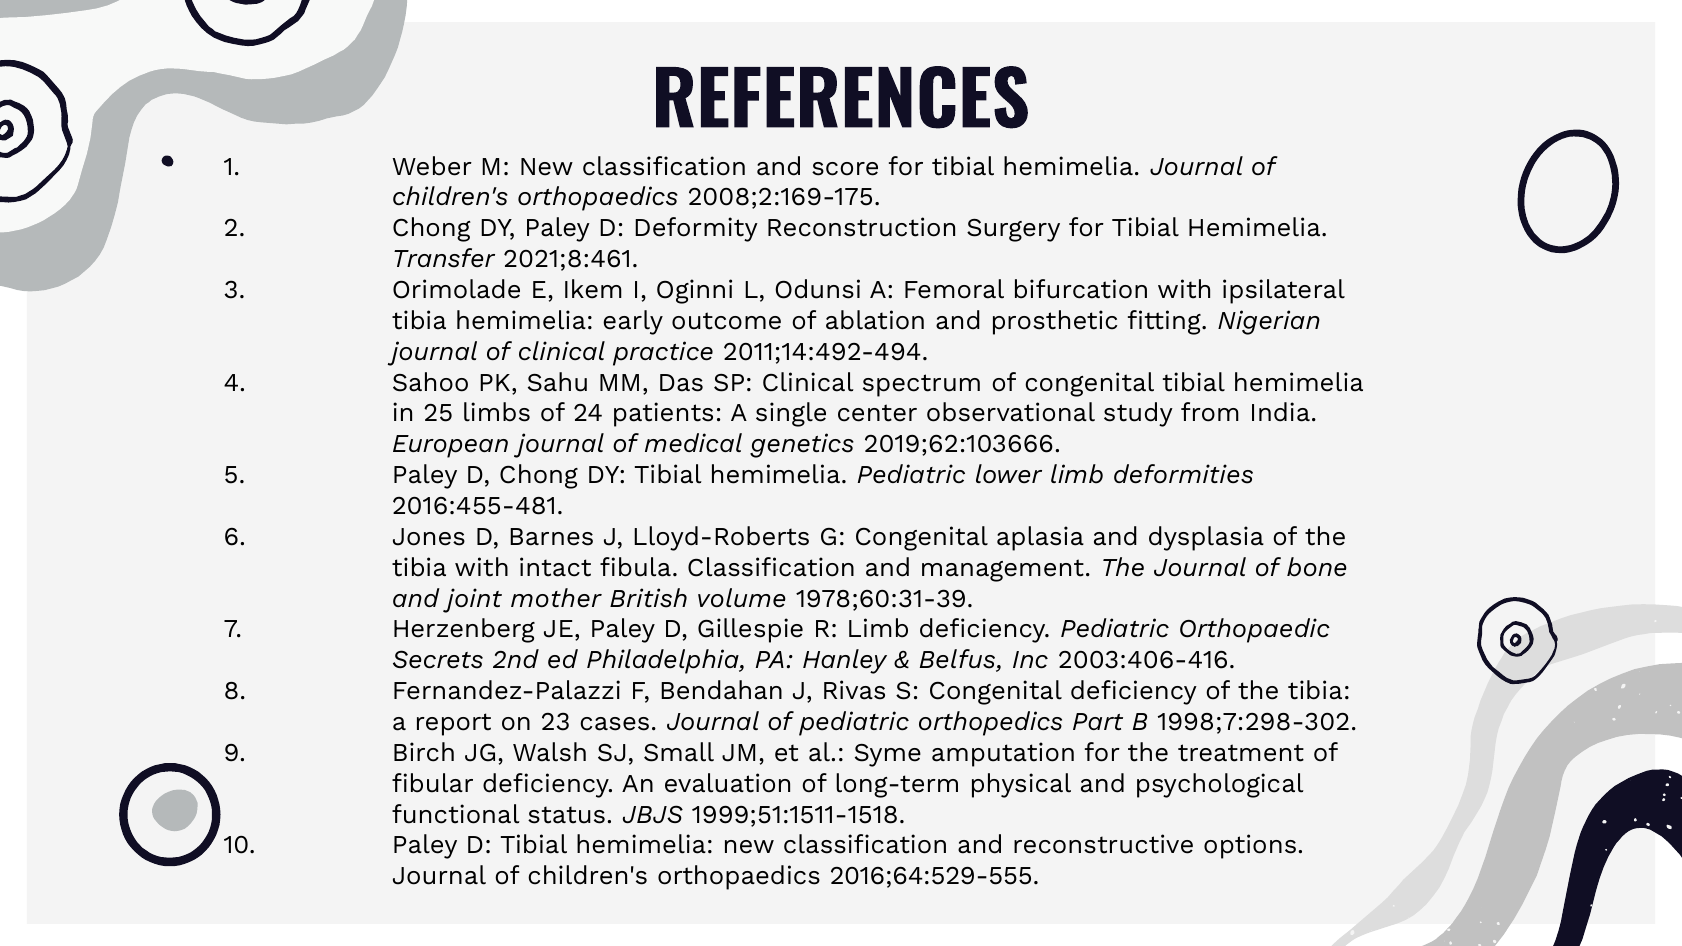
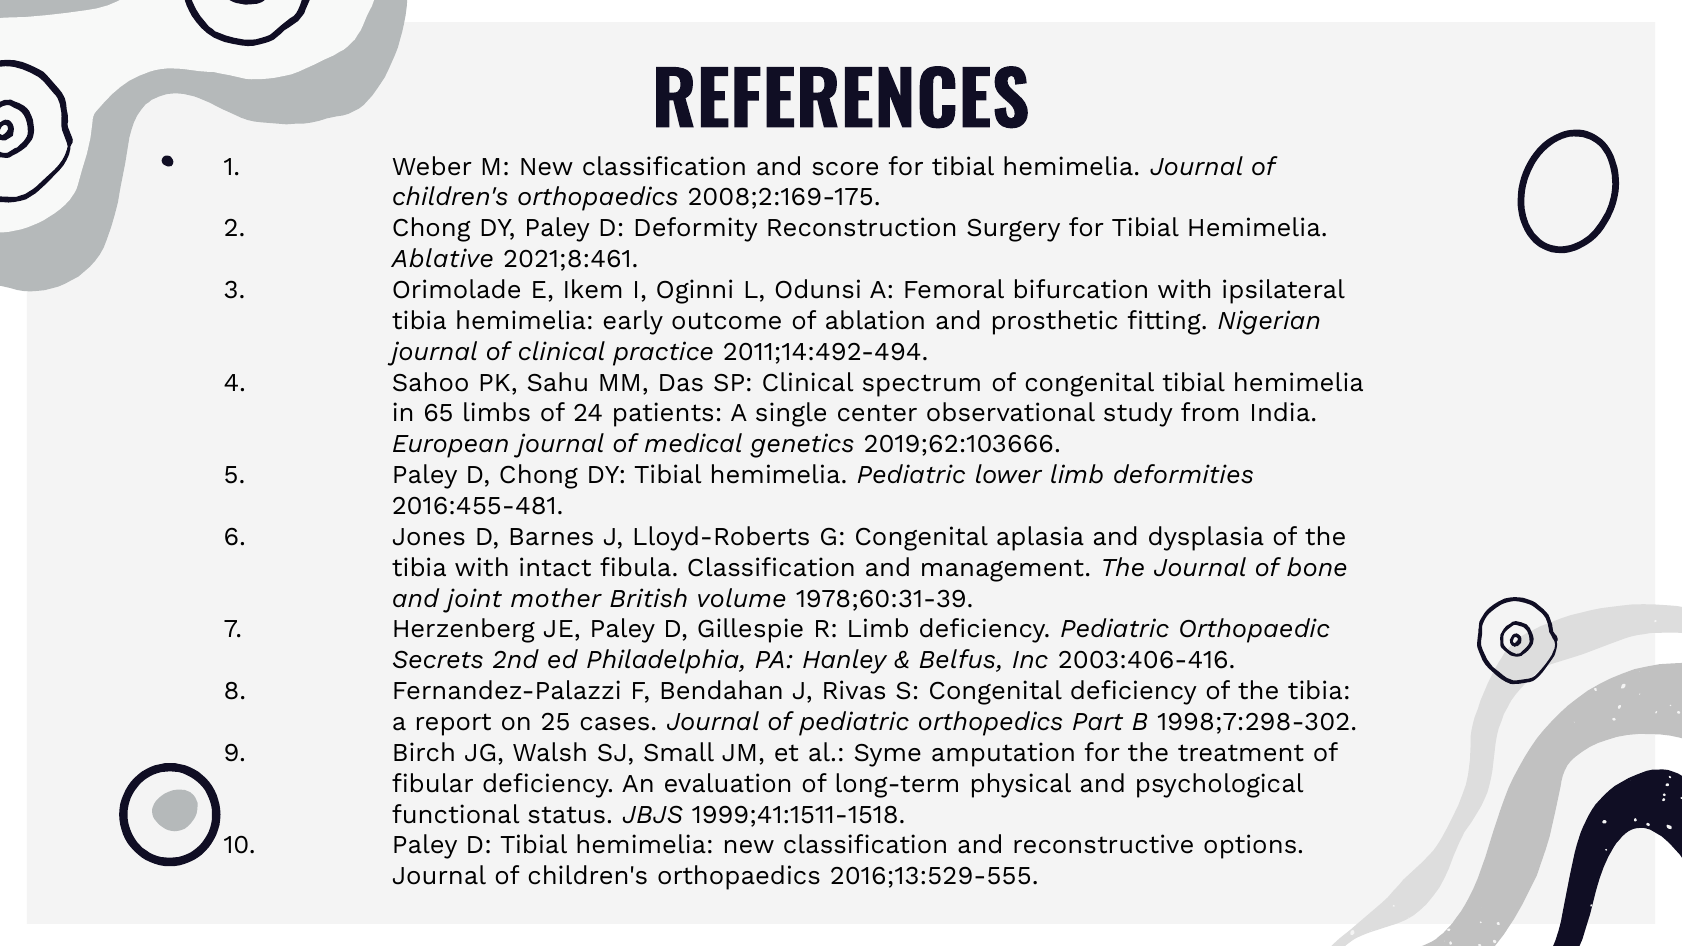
Transfer: Transfer -> Ablative
25: 25 -> 65
23: 23 -> 25
1999;51:1511-1518: 1999;51:1511-1518 -> 1999;41:1511-1518
2016;64:529-555: 2016;64:529-555 -> 2016;13:529-555
